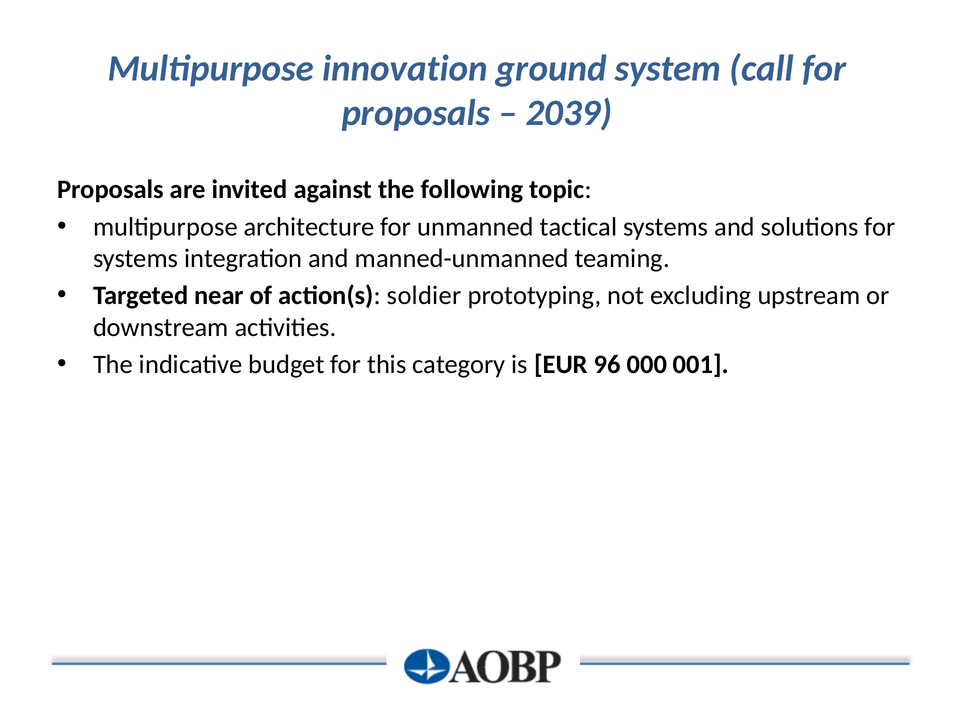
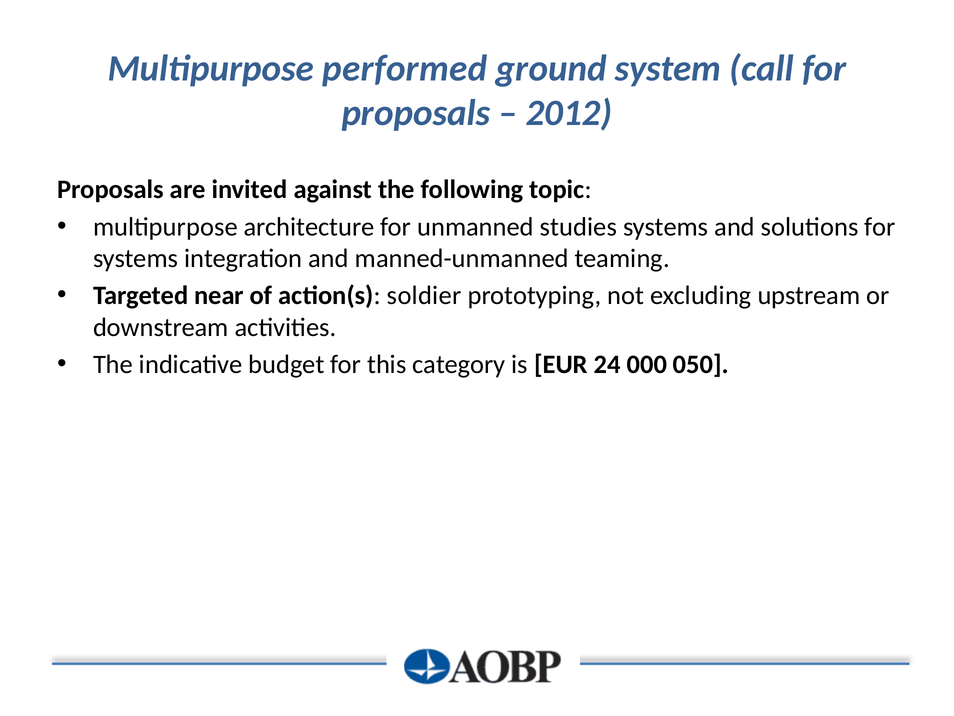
innovation: innovation -> performed
2039: 2039 -> 2012
tactical: tactical -> studies
96: 96 -> 24
001: 001 -> 050
